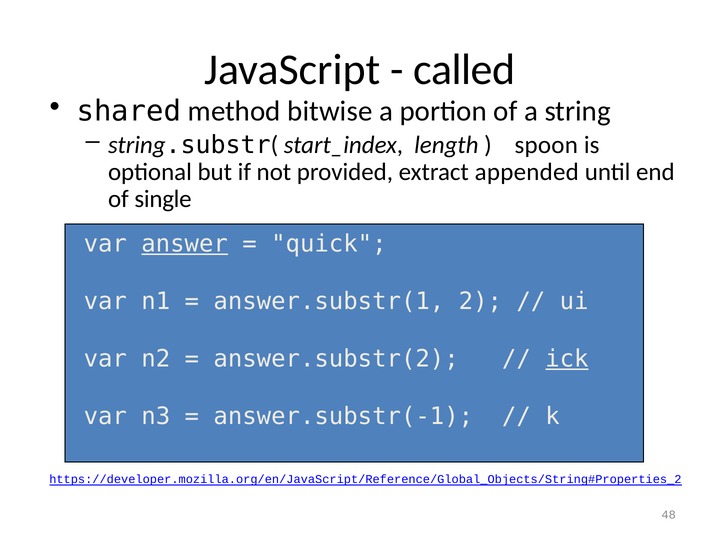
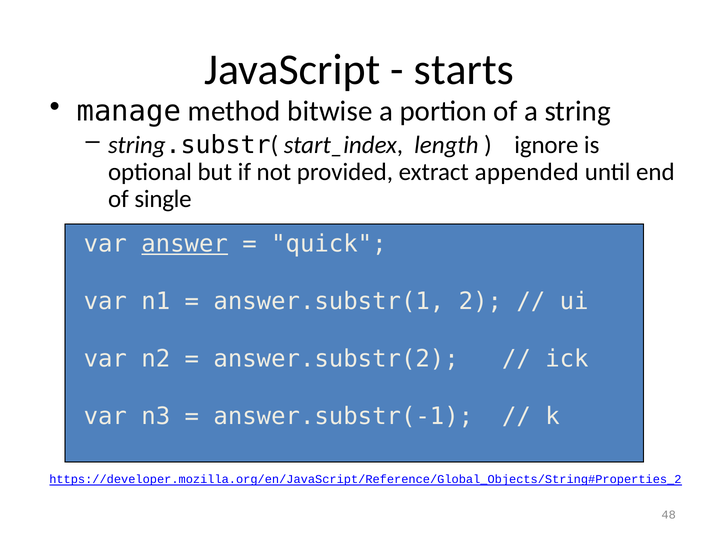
called: called -> starts
shared: shared -> manage
spoon: spoon -> ignore
ick underline: present -> none
